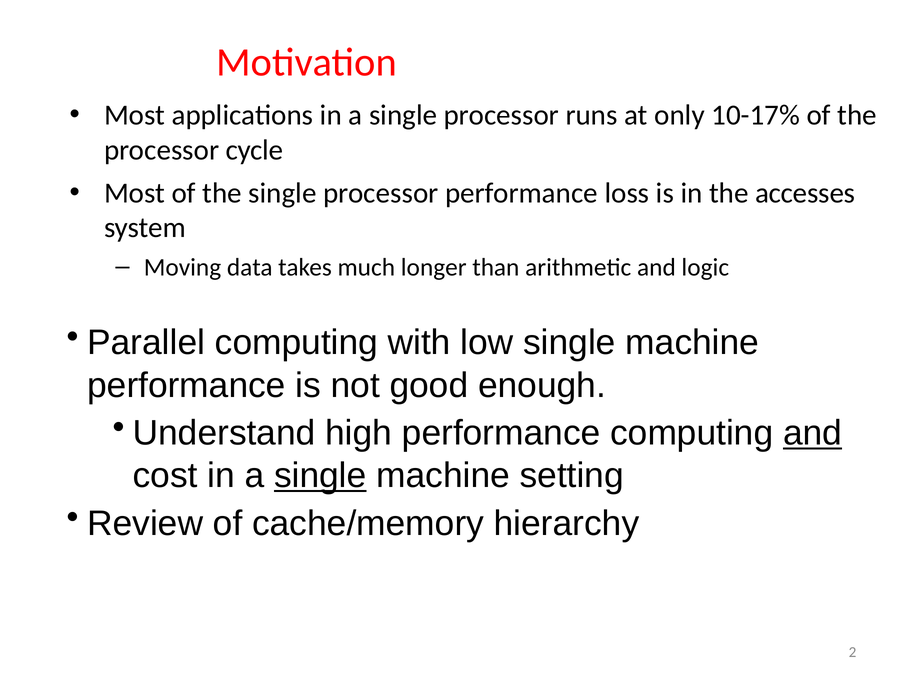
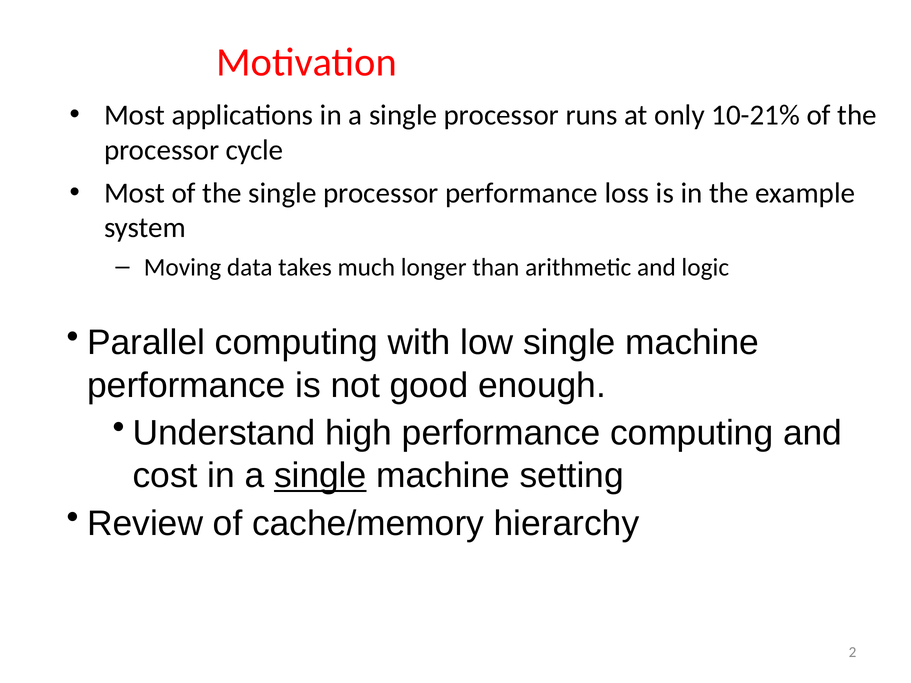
10-17%: 10-17% -> 10-21%
accesses: accesses -> example
and at (813, 433) underline: present -> none
